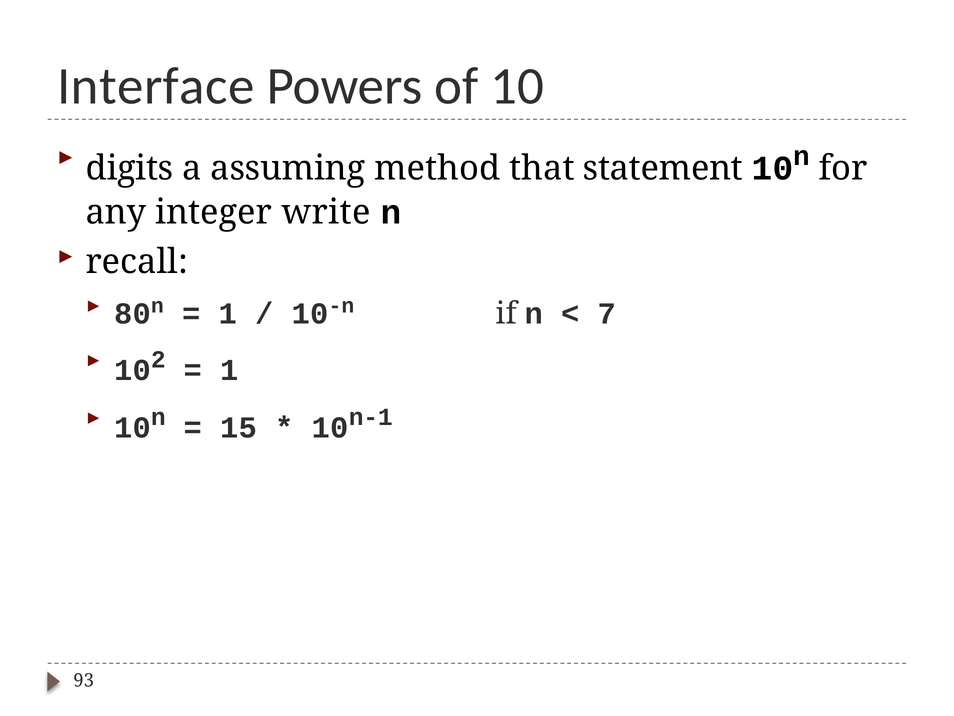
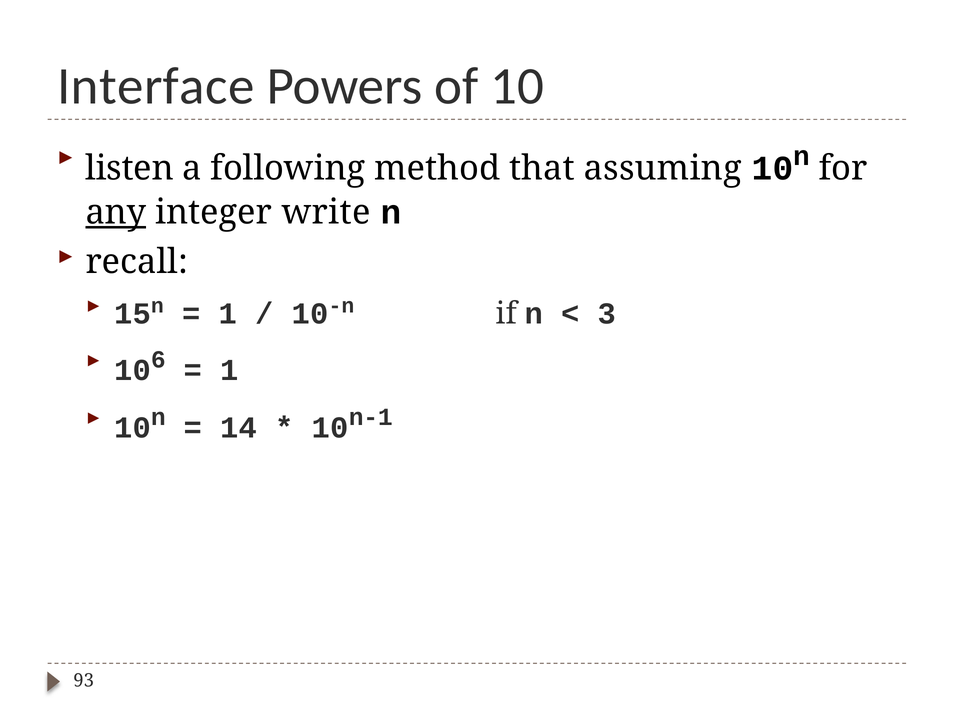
digits: digits -> listen
assuming: assuming -> following
statement: statement -> assuming
any underline: none -> present
80: 80 -> 15
7: 7 -> 3
2: 2 -> 6
15: 15 -> 14
